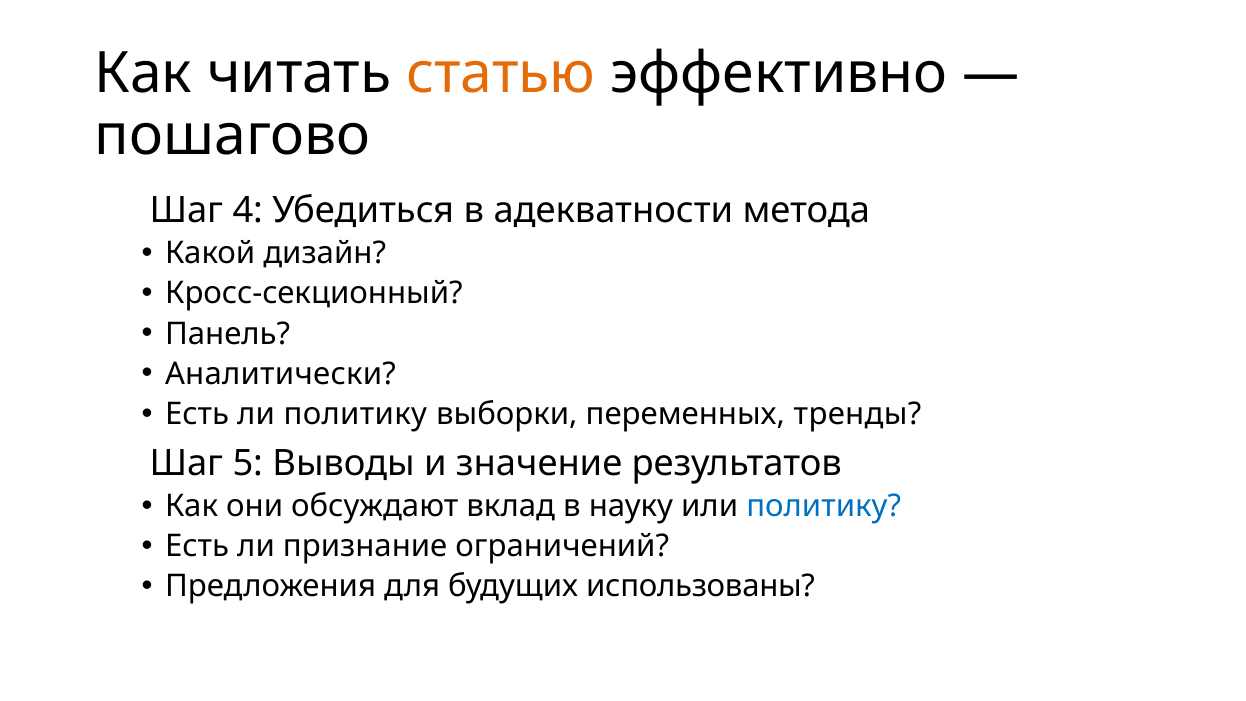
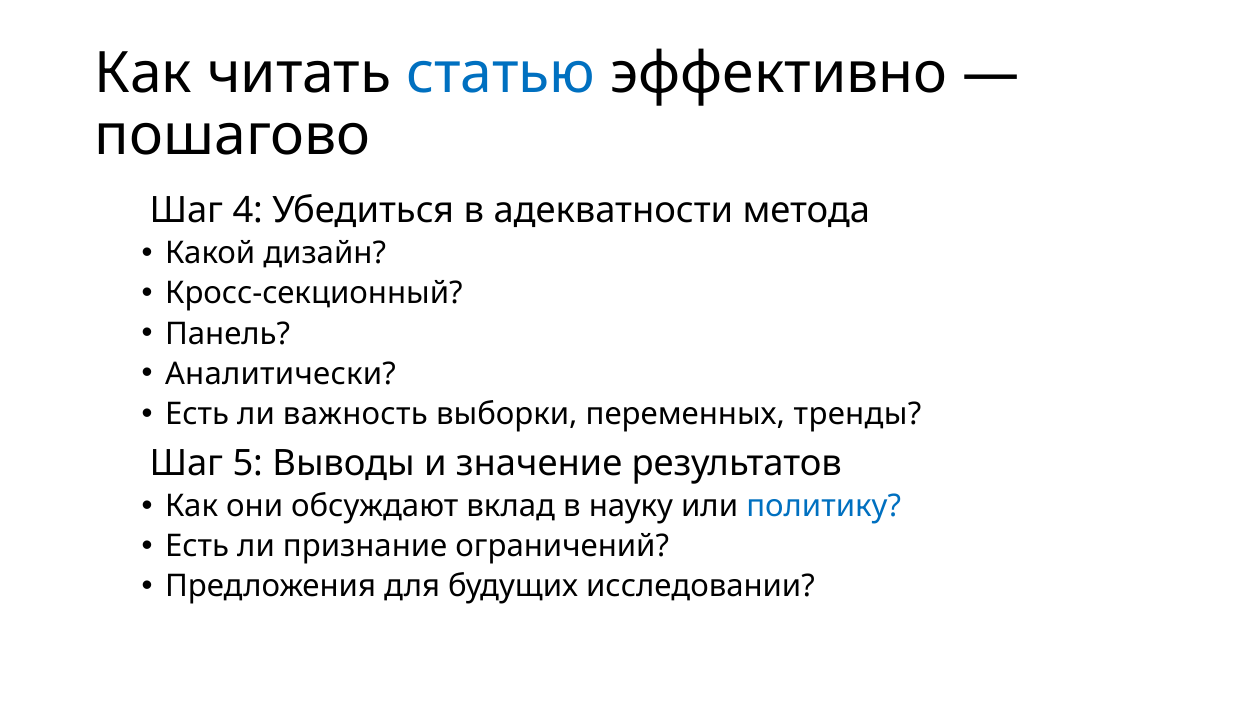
статью colour: orange -> blue
ли политику: политику -> важность
использованы: использованы -> исследовании
